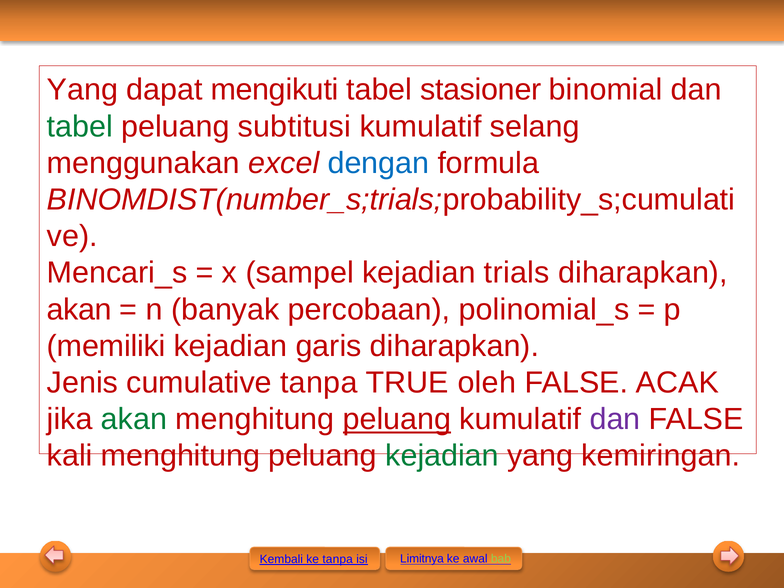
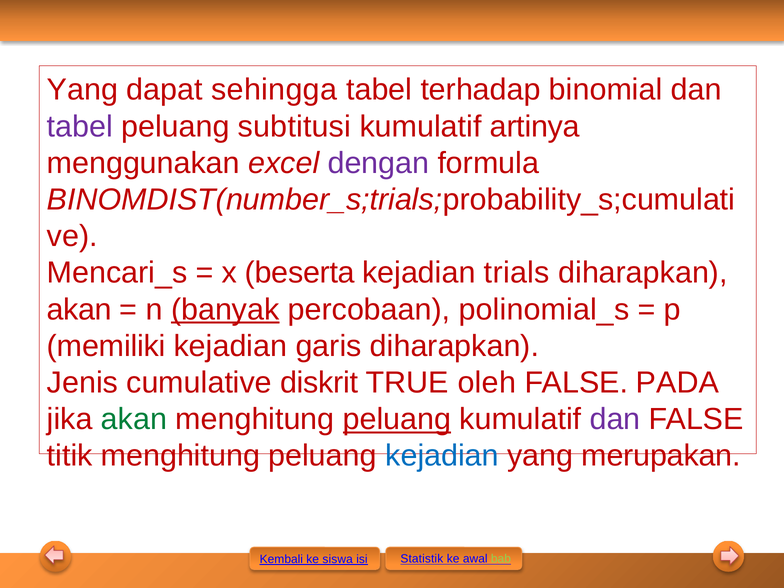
mengikuti: mengikuti -> sehingga
stasioner: stasioner -> terhadap
tabel at (80, 126) colour: green -> purple
selang: selang -> artinya
dengan colour: blue -> purple
sampel: sampel -> beserta
banyak underline: none -> present
cumulative tanpa: tanpa -> diskrit
ACAK: ACAK -> PADA
kali: kali -> titik
kejadian at (442, 456) colour: green -> blue
kemiringan: kemiringan -> merupakan
ke tanpa: tanpa -> siswa
Limitnya: Limitnya -> Statistik
